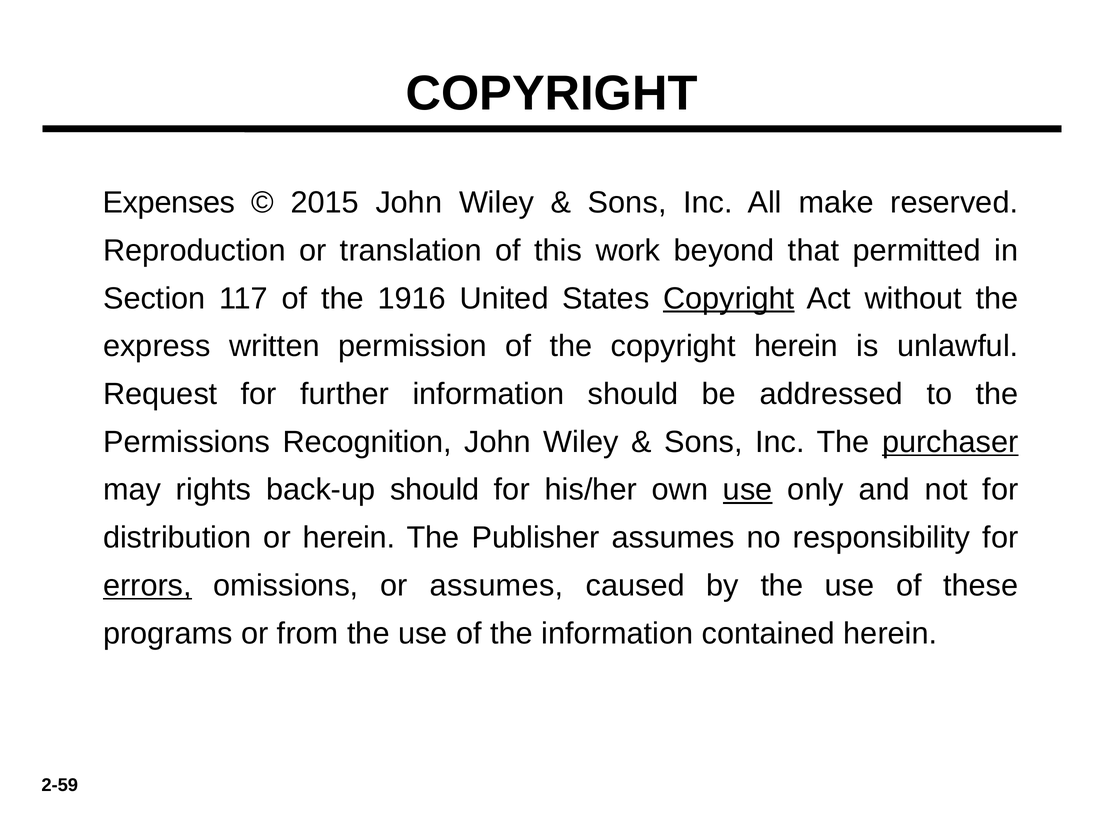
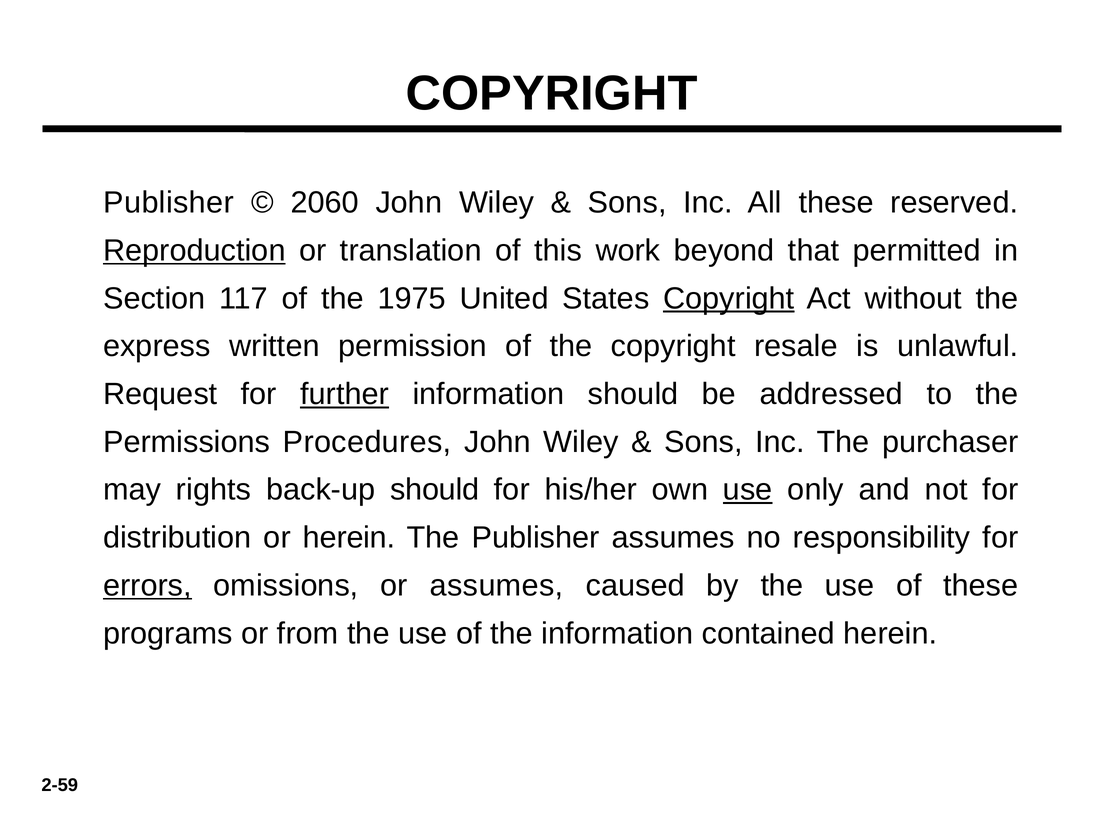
Expenses at (169, 203): Expenses -> Publisher
2015: 2015 -> 2060
All make: make -> these
Reproduction underline: none -> present
1916: 1916 -> 1975
copyright herein: herein -> resale
further underline: none -> present
Recognition: Recognition -> Procedures
purchaser underline: present -> none
